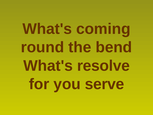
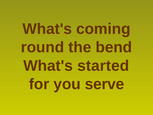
resolve: resolve -> started
